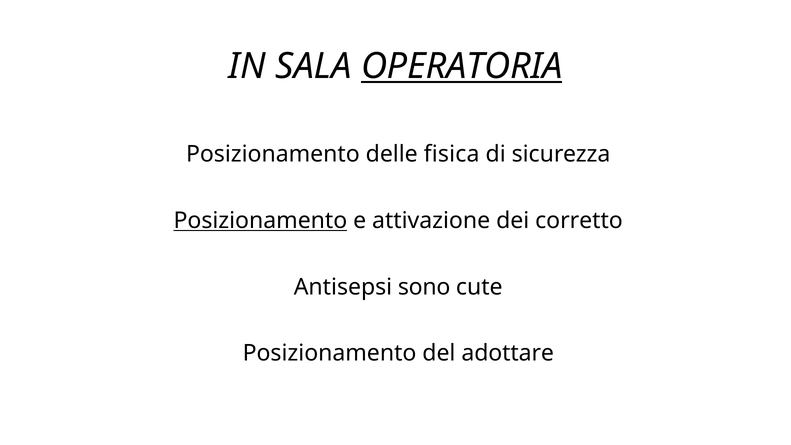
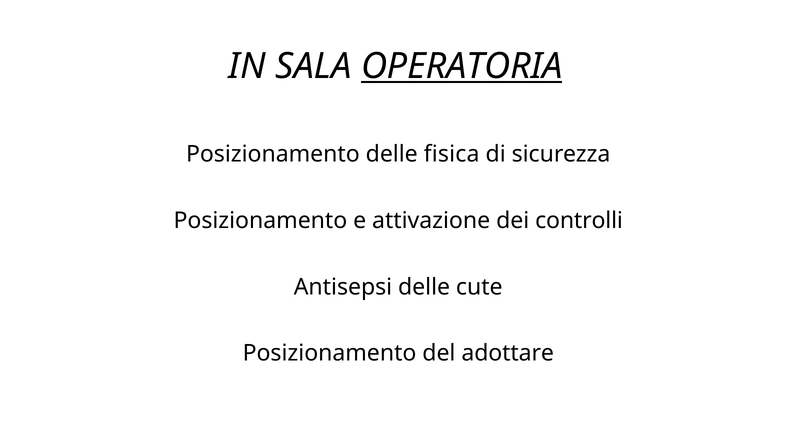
Posizionamento at (260, 221) underline: present -> none
corretto: corretto -> controlli
Antisepsi sono: sono -> delle
